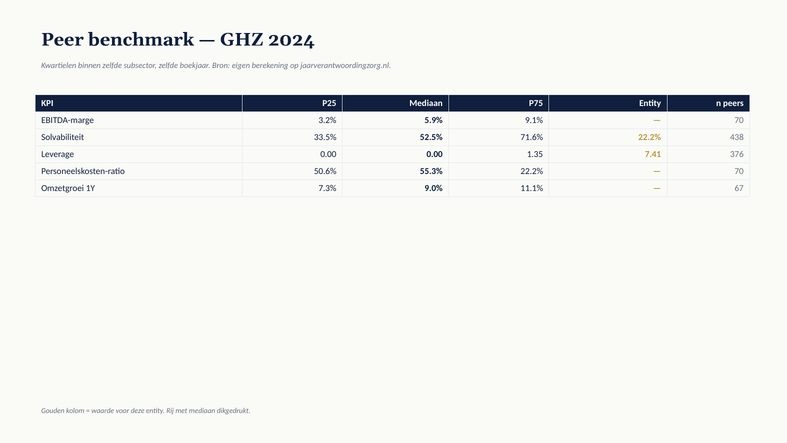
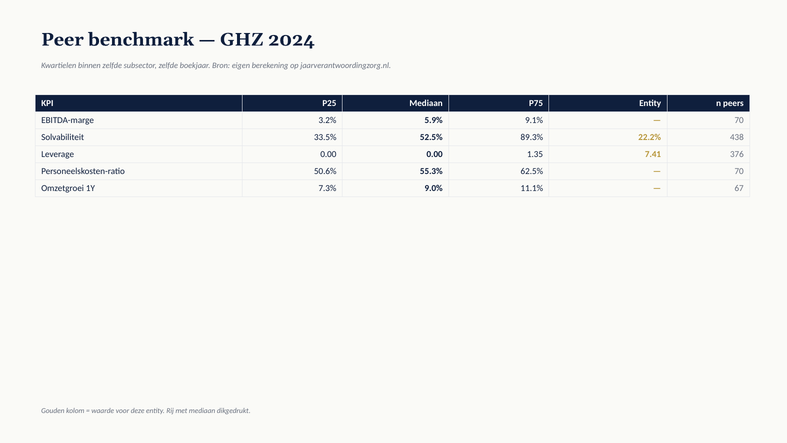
71.6%: 71.6% -> 89.3%
55.3% 22.2%: 22.2% -> 62.5%
